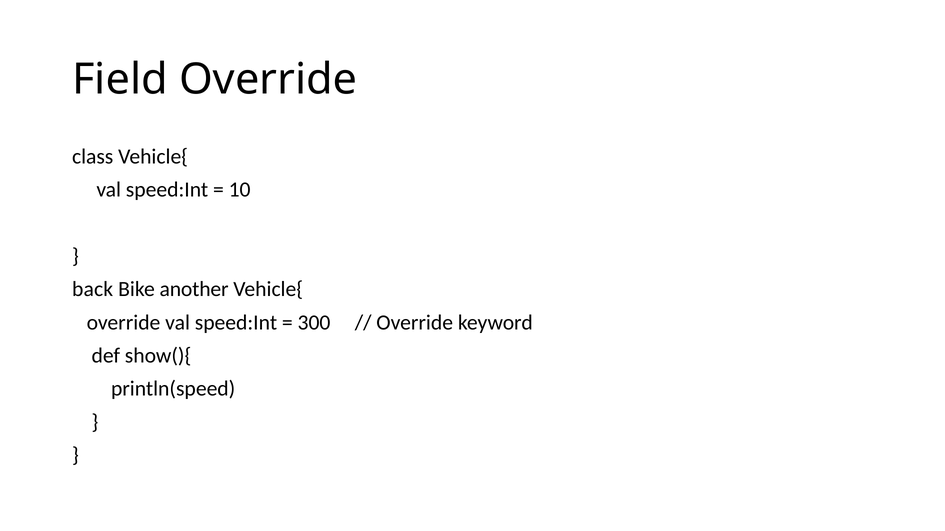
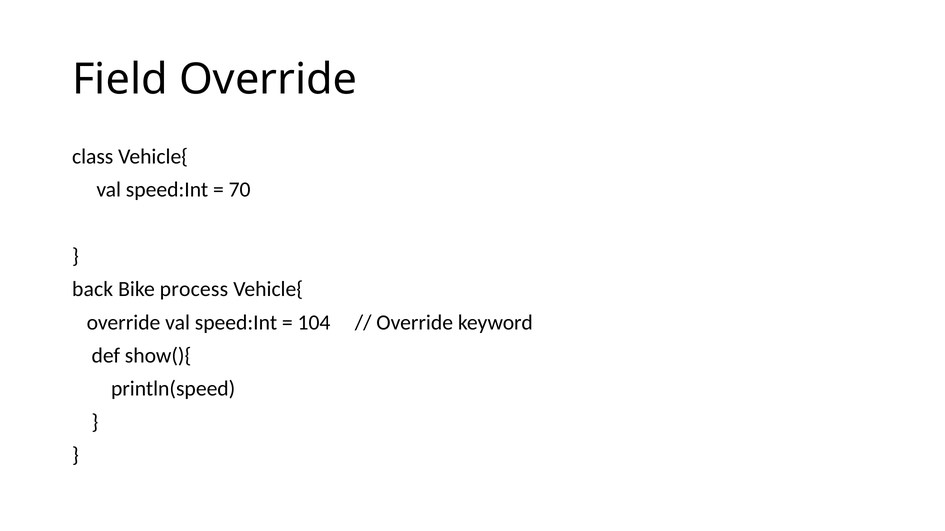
10: 10 -> 70
another: another -> process
300: 300 -> 104
